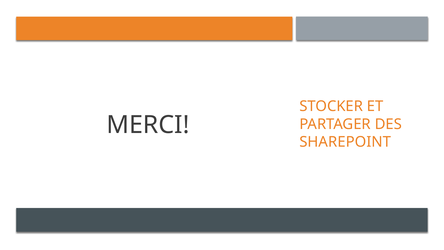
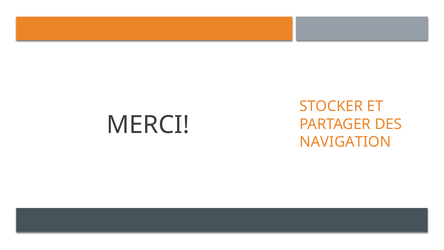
SHAREPOINT: SHAREPOINT -> NAVIGATION
